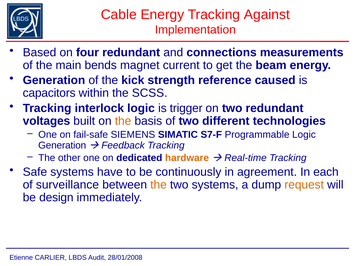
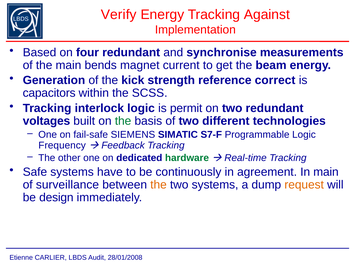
Cable: Cable -> Verify
connections: connections -> synchronise
caused: caused -> correct
trigger: trigger -> permit
the at (123, 121) colour: orange -> green
Generation at (62, 145): Generation -> Frequency
hardware colour: orange -> green
In each: each -> main
